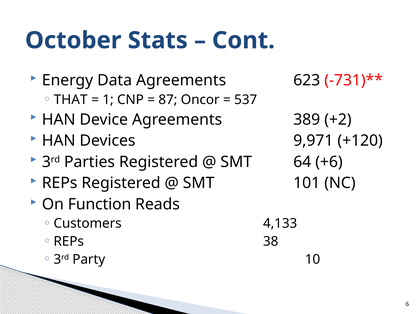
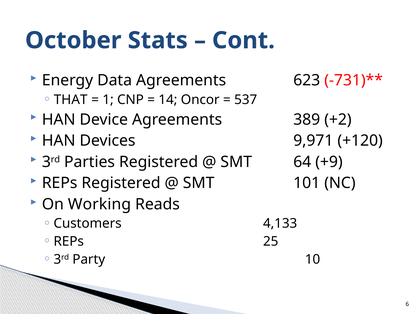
87: 87 -> 14
+6: +6 -> +9
Function: Function -> Working
38: 38 -> 25
